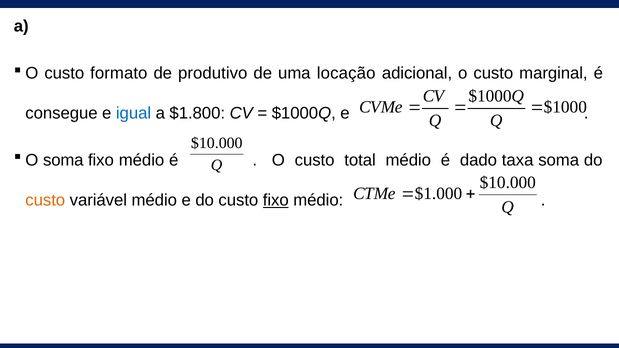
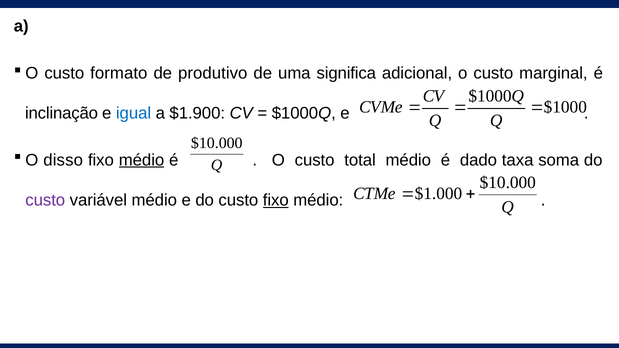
locação: locação -> significa
consegue: consegue -> inclinação
$1.800: $1.800 -> $1.900
soma at (63, 160): soma -> disso
médio at (142, 160) underline: none -> present
custo at (45, 200) colour: orange -> purple
